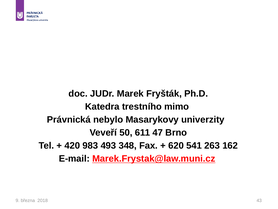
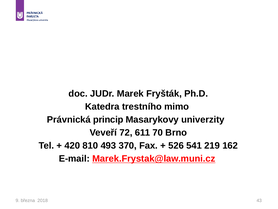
nebylo: nebylo -> princip
50: 50 -> 72
47: 47 -> 70
983: 983 -> 810
348: 348 -> 370
620: 620 -> 526
263: 263 -> 219
